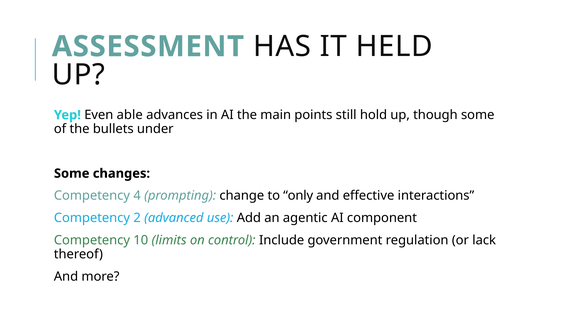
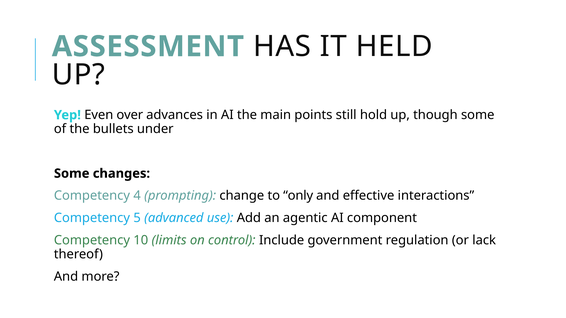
able: able -> over
2: 2 -> 5
